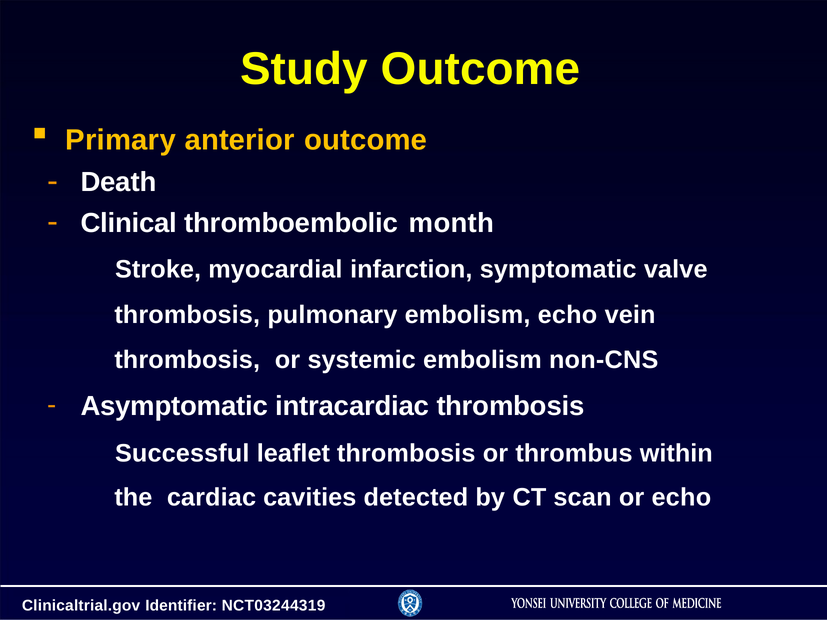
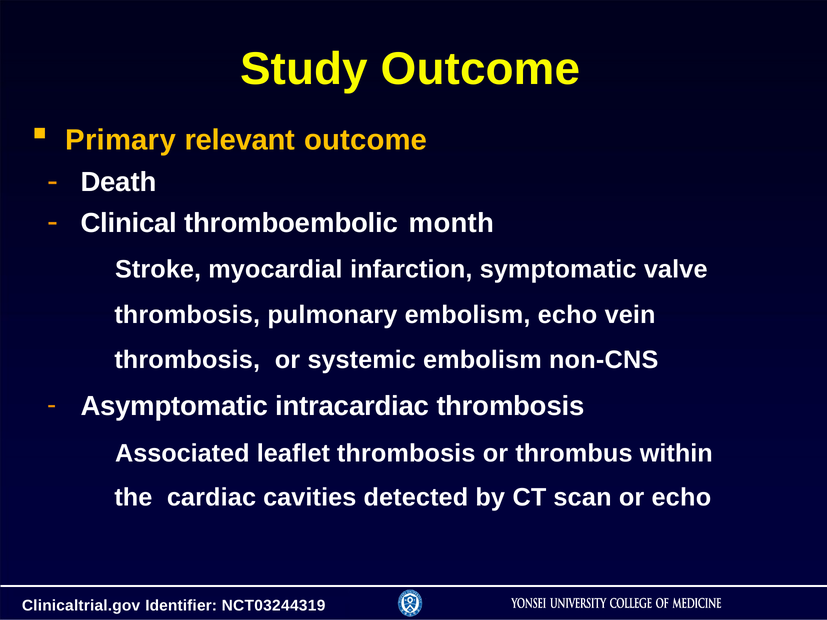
anterior: anterior -> relevant
Successful: Successful -> Associated
